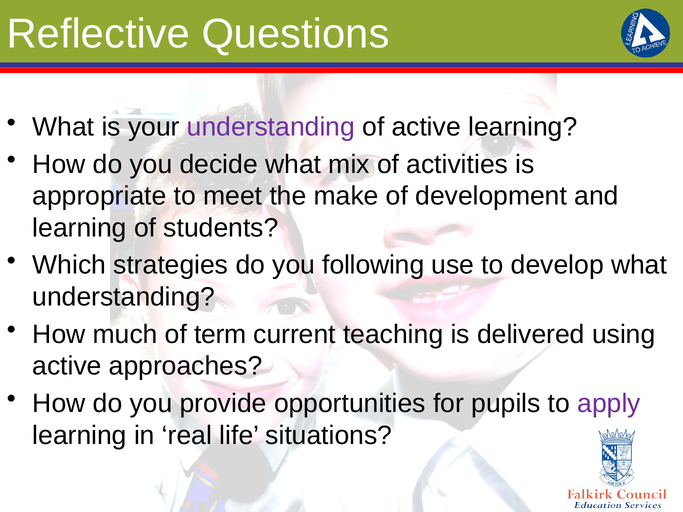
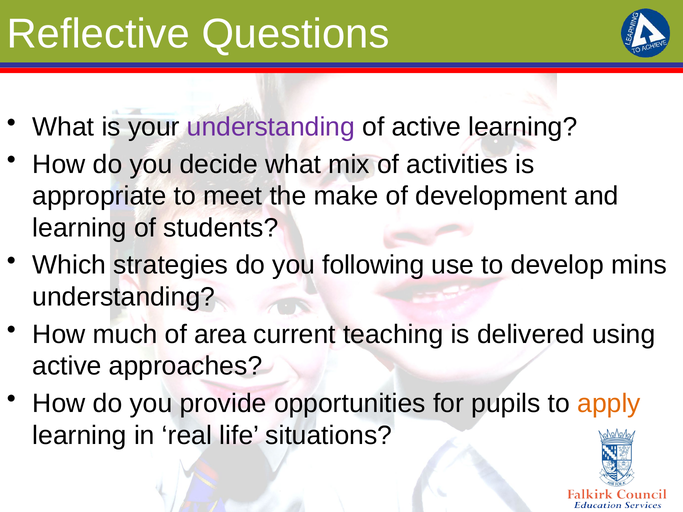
develop what: what -> mins
term: term -> area
apply colour: purple -> orange
